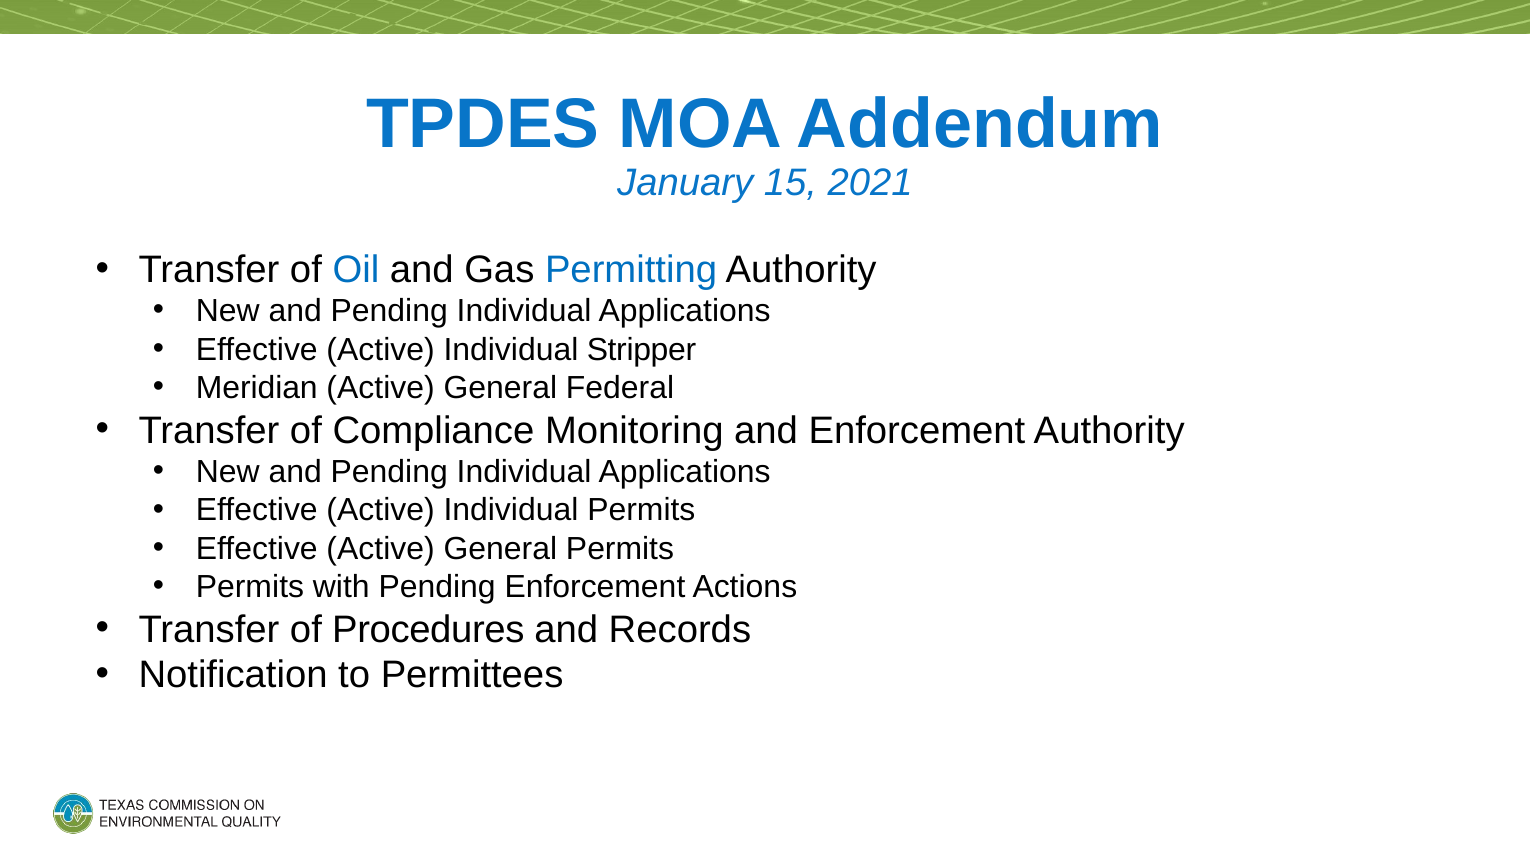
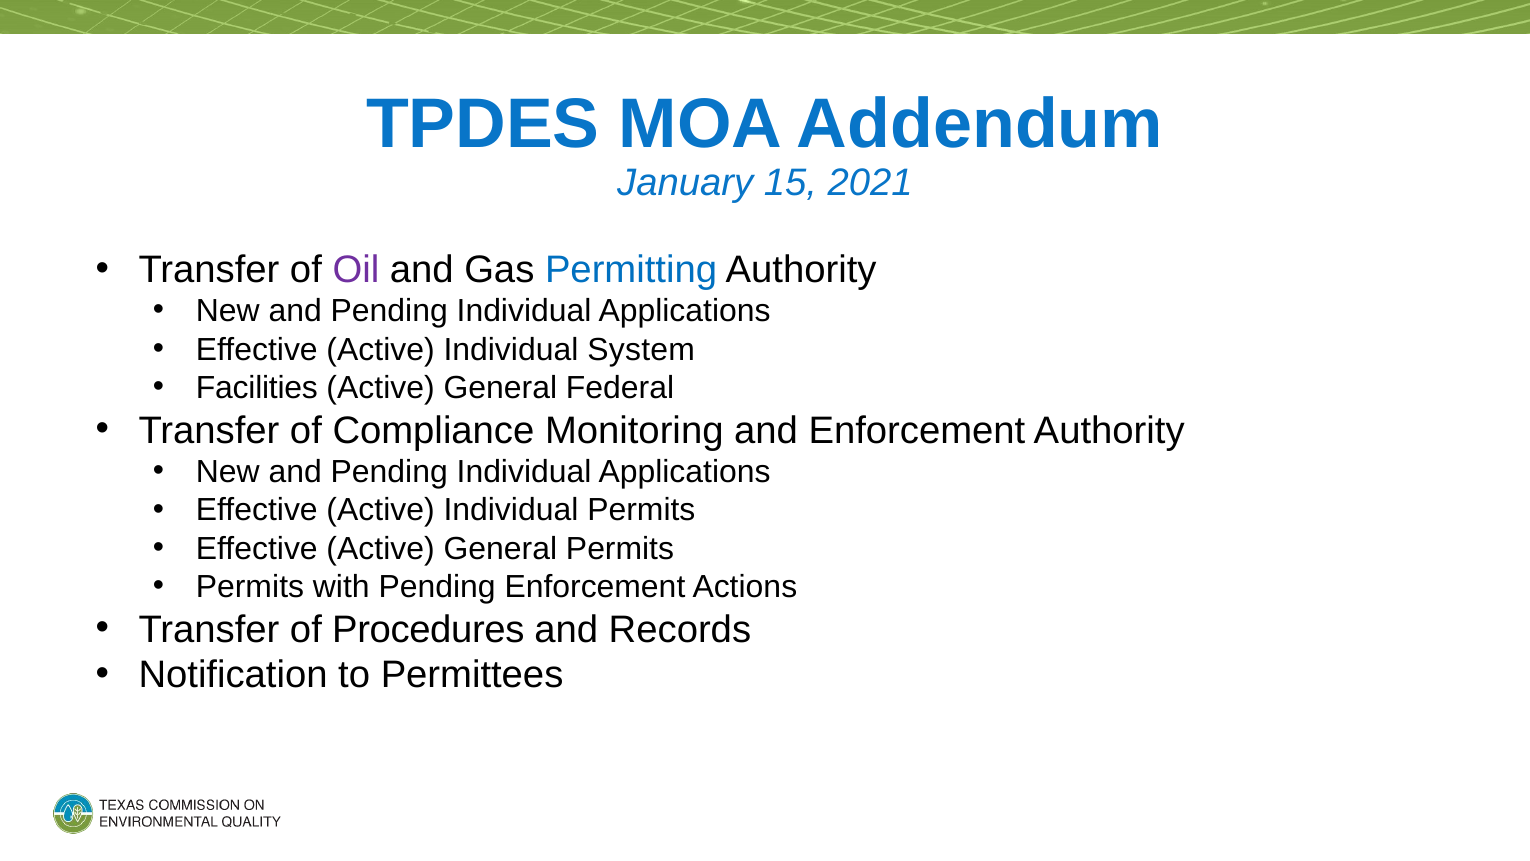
Oil colour: blue -> purple
Stripper: Stripper -> System
Meridian: Meridian -> Facilities
